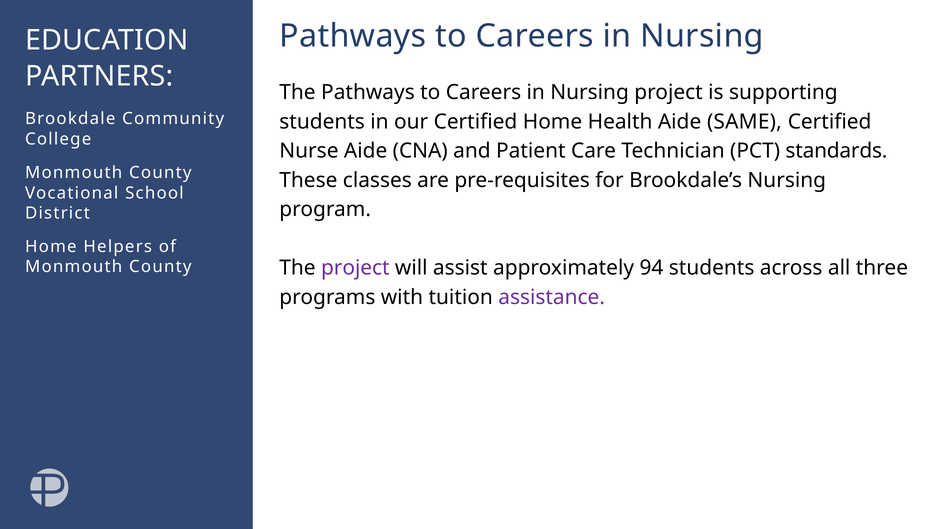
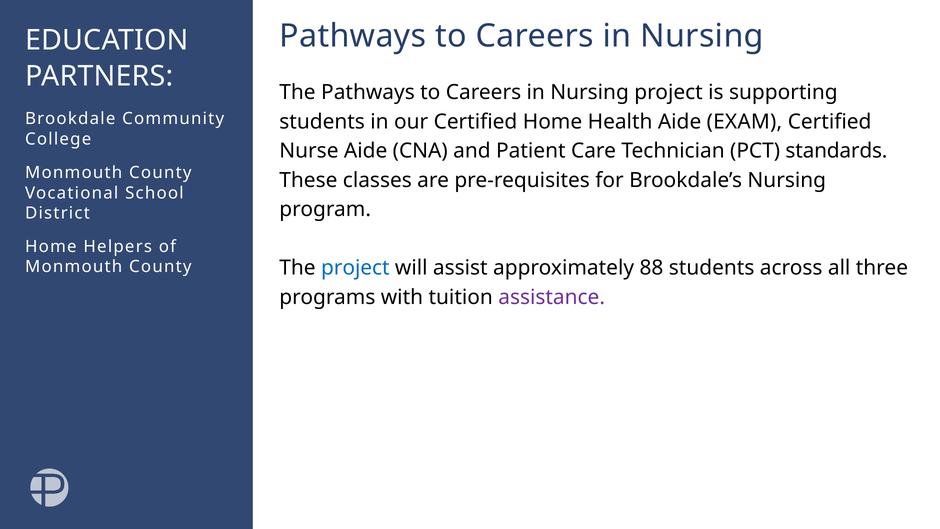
SAME: SAME -> EXAM
project at (355, 268) colour: purple -> blue
94: 94 -> 88
